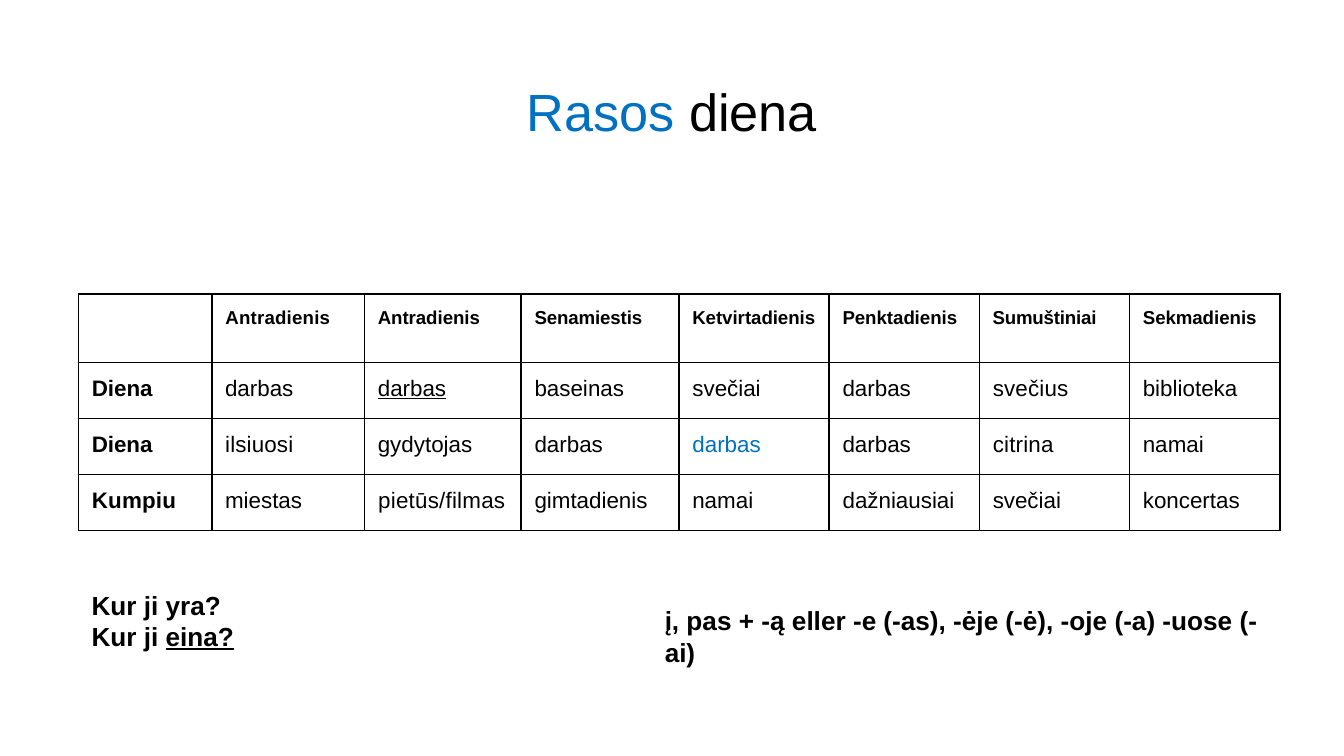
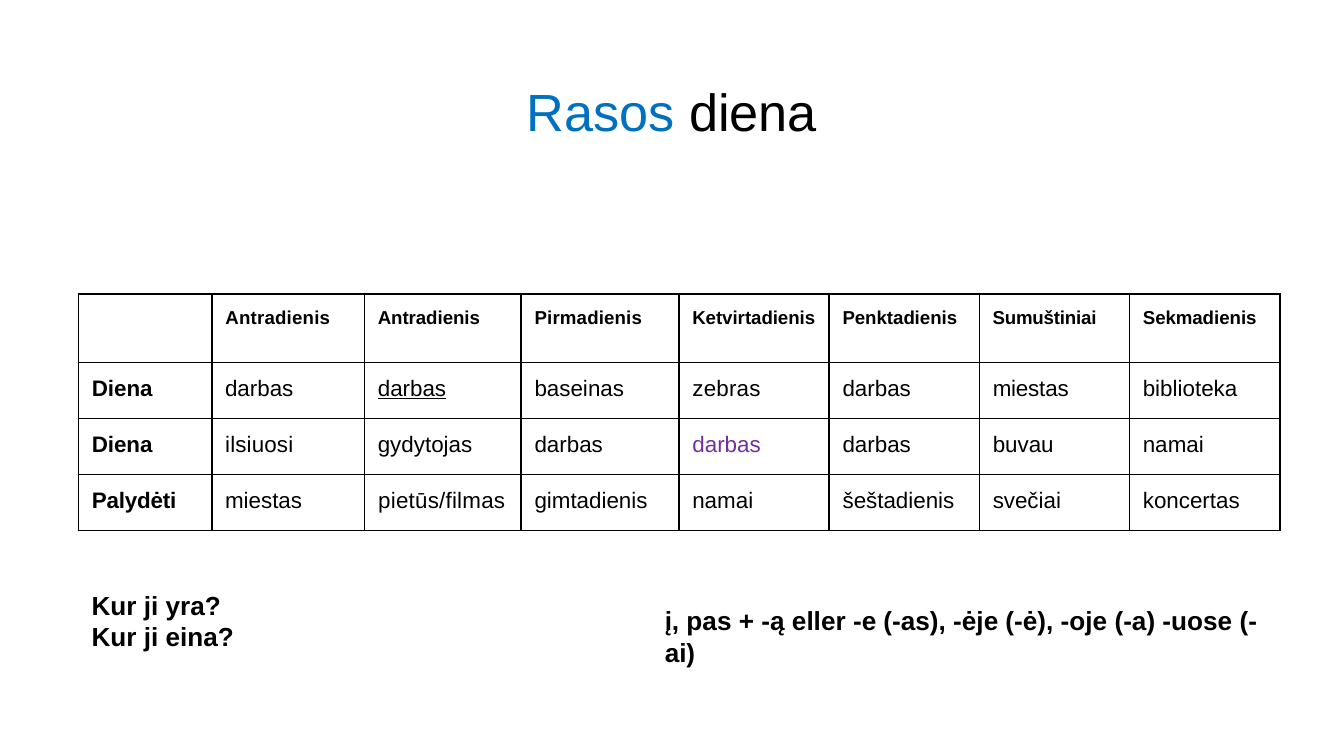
Senamiestis: Senamiestis -> Pirmadienis
baseinas svečiai: svečiai -> zebras
darbas svečius: svečius -> miestas
darbas at (727, 445) colour: blue -> purple
citrina: citrina -> buvau
Kumpiu: Kumpiu -> Palydėti
dažniausiai: dažniausiai -> šeštadienis
eina underline: present -> none
